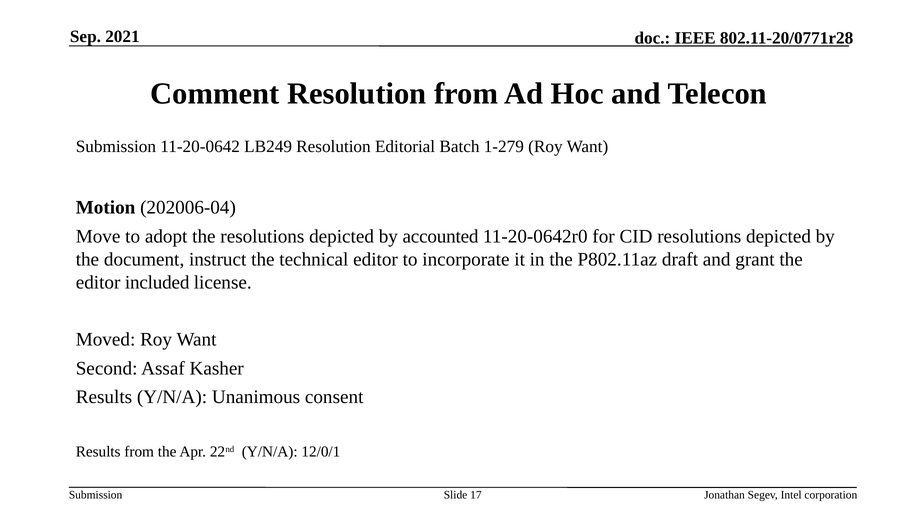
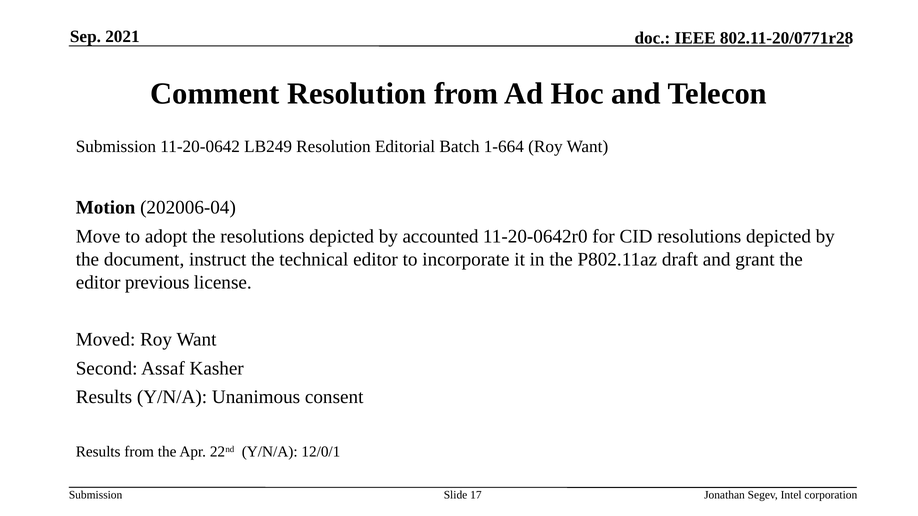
1-279: 1-279 -> 1-664
included: included -> previous
